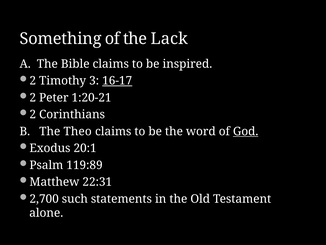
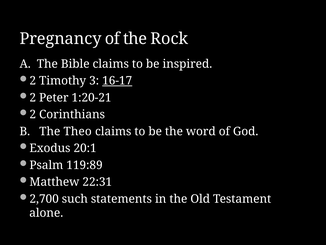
Something: Something -> Pregnancy
Lack: Lack -> Rock
God underline: present -> none
